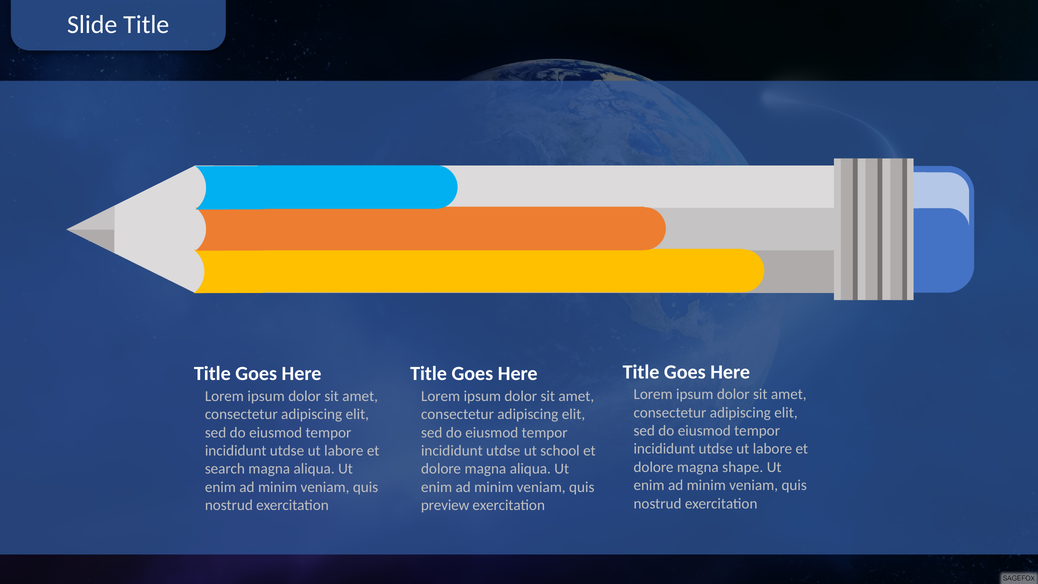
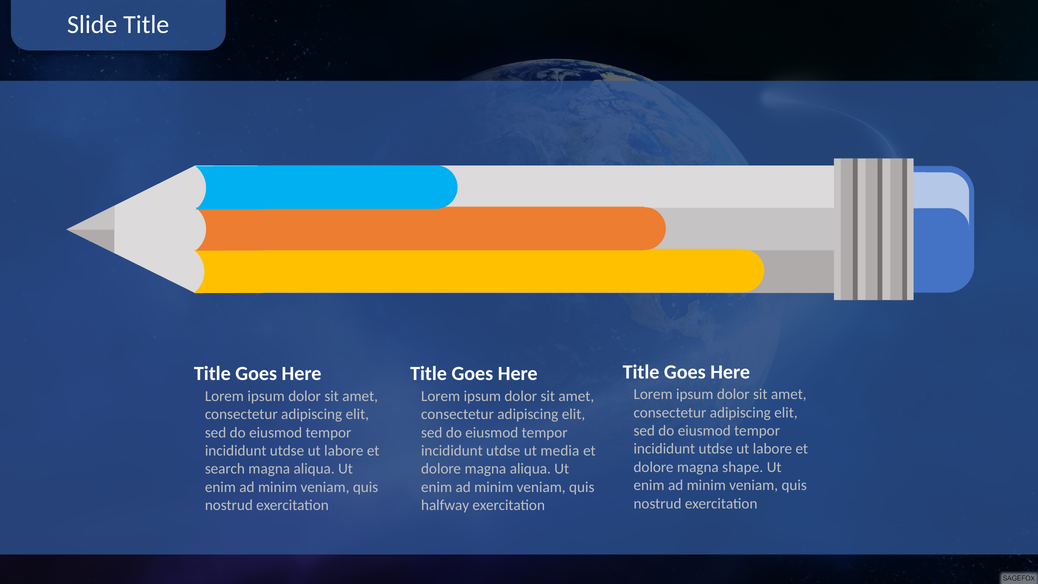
school: school -> media
preview: preview -> halfway
